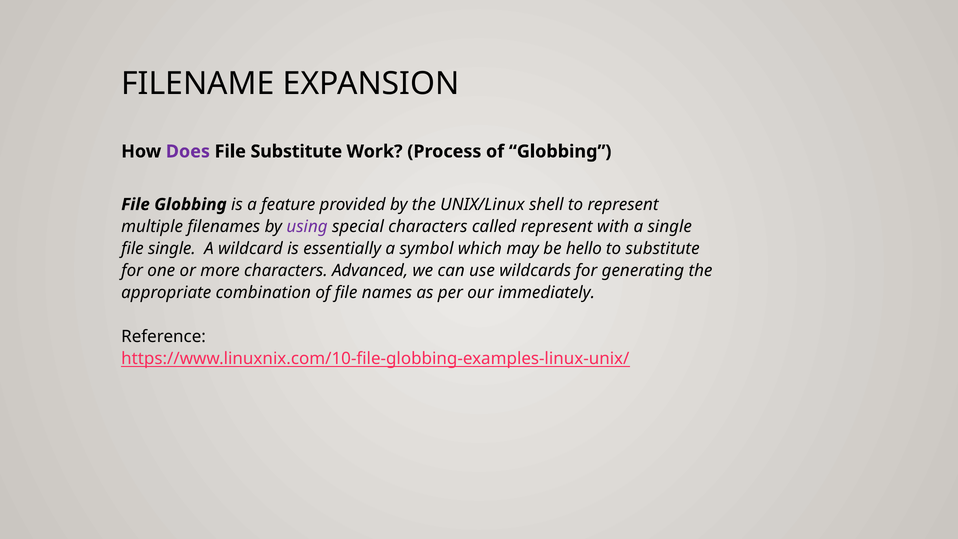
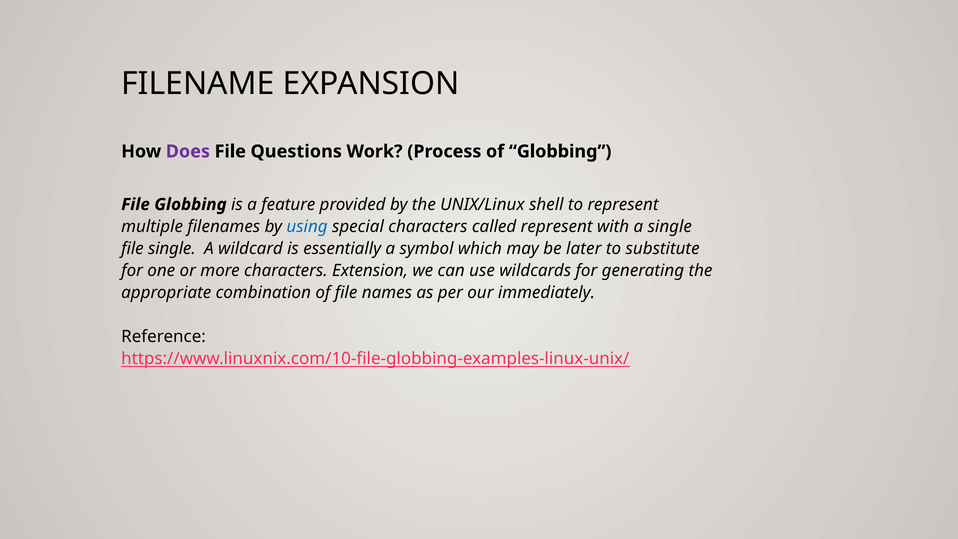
File Substitute: Substitute -> Questions
using colour: purple -> blue
hello: hello -> later
Advanced: Advanced -> Extension
